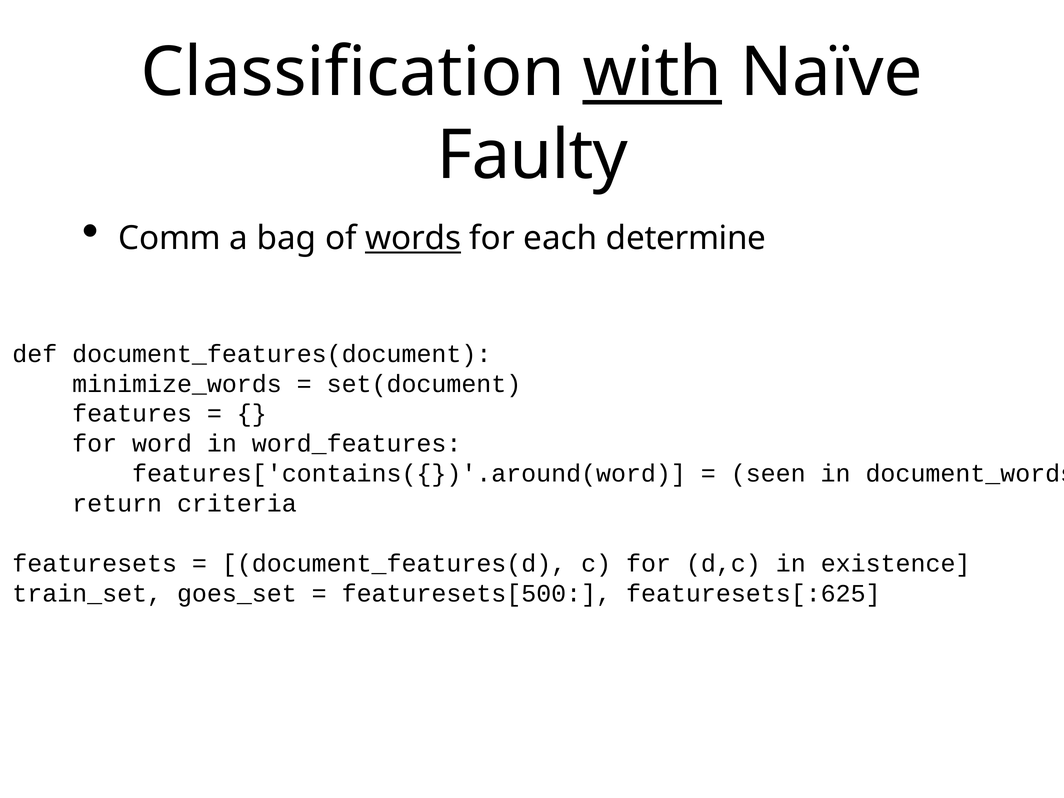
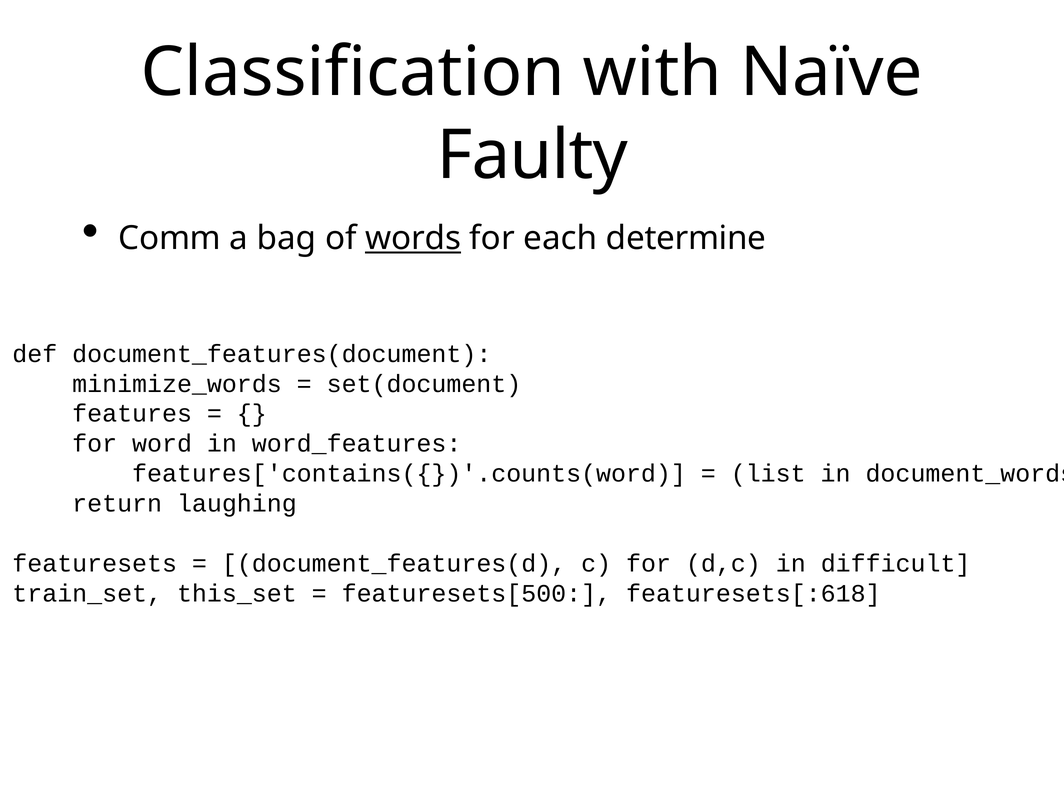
with underline: present -> none
features['contains({})'.around(word: features['contains({})'.around(word -> features['contains({})'.counts(word
seen: seen -> list
criteria: criteria -> laughing
existence: existence -> difficult
goes_set: goes_set -> this_set
featuresets[:625: featuresets[:625 -> featuresets[:618
